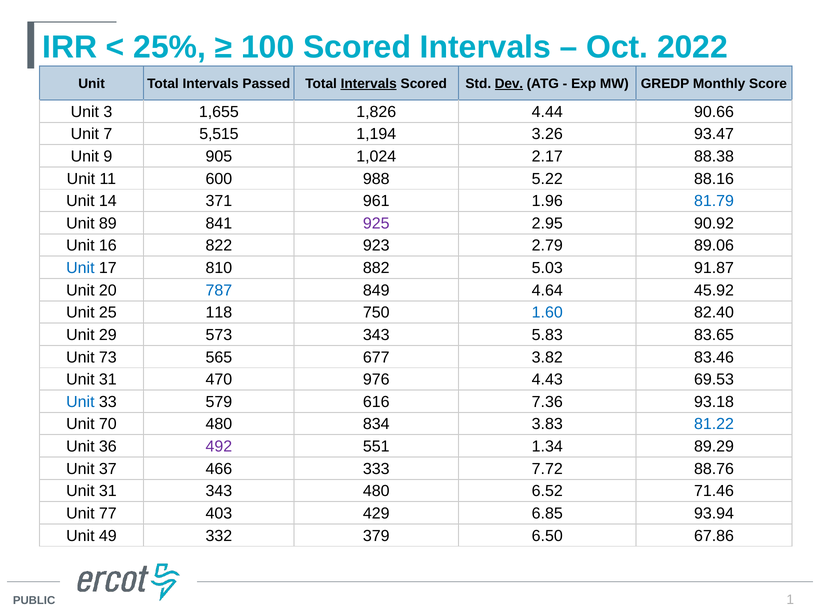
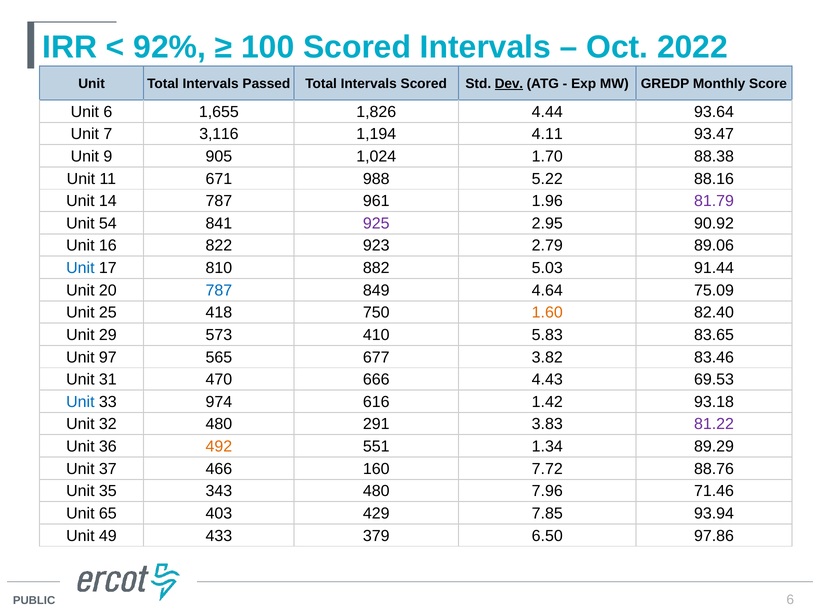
25%: 25% -> 92%
Intervals at (369, 84) underline: present -> none
Unit 3: 3 -> 6
90.66: 90.66 -> 93.64
5,515: 5,515 -> 3,116
3.26: 3.26 -> 4.11
2.17: 2.17 -> 1.70
600: 600 -> 671
14 371: 371 -> 787
81.79 colour: blue -> purple
89: 89 -> 54
91.87: 91.87 -> 91.44
45.92: 45.92 -> 75.09
118: 118 -> 418
1.60 colour: blue -> orange
573 343: 343 -> 410
73: 73 -> 97
976: 976 -> 666
579: 579 -> 974
7.36: 7.36 -> 1.42
70: 70 -> 32
834: 834 -> 291
81.22 colour: blue -> purple
492 colour: purple -> orange
333: 333 -> 160
31 at (108, 491): 31 -> 35
6.52: 6.52 -> 7.96
77: 77 -> 65
6.85: 6.85 -> 7.85
332: 332 -> 433
67.86: 67.86 -> 97.86
1 at (790, 600): 1 -> 6
